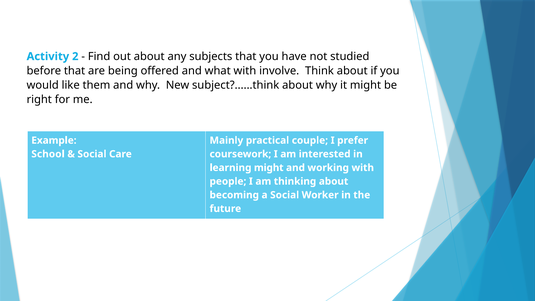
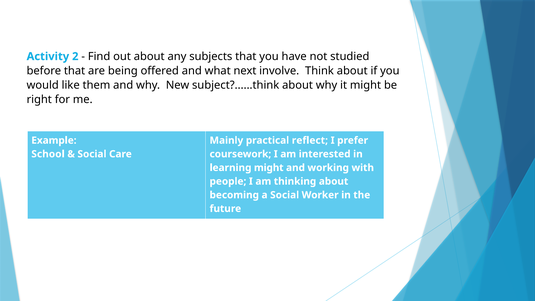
what with: with -> next
couple: couple -> reflect
